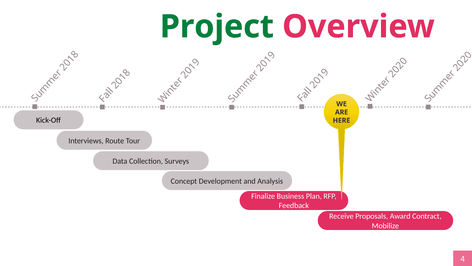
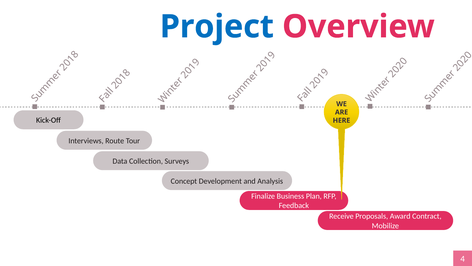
Project colour: green -> blue
